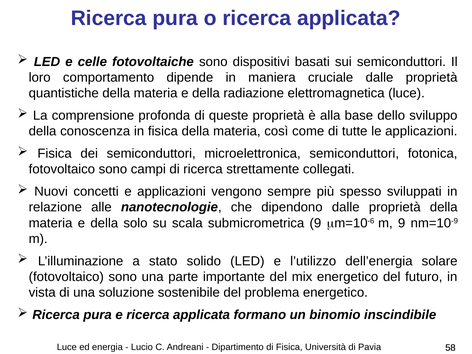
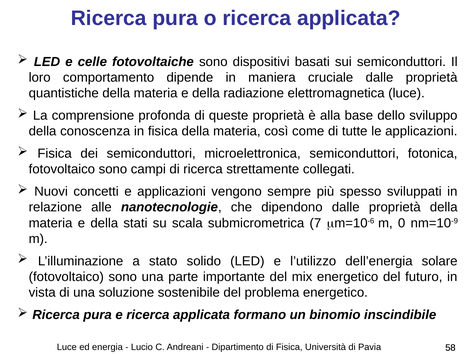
solo: solo -> stati
submicrometrica 9: 9 -> 7
m 9: 9 -> 0
